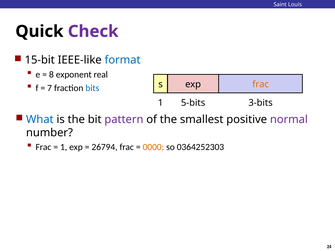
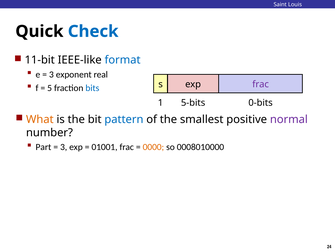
Check colour: purple -> blue
15-bit: 15-bit -> 11-bit
8 at (51, 75): 8 -> 3
frac at (261, 84) colour: orange -> purple
7: 7 -> 5
3-bits: 3-bits -> 0-bits
What colour: blue -> orange
pattern colour: purple -> blue
Frac at (43, 147): Frac -> Part
1 at (64, 147): 1 -> 3
26794: 26794 -> 01001
0364252303: 0364252303 -> 0008010000
